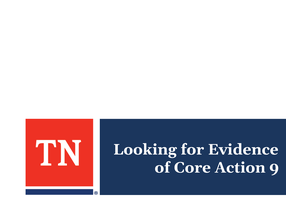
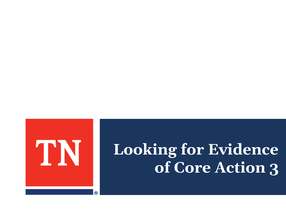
9: 9 -> 3
